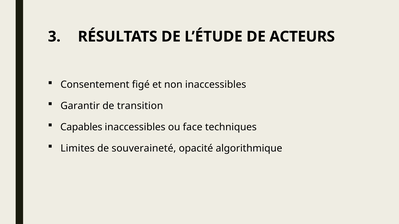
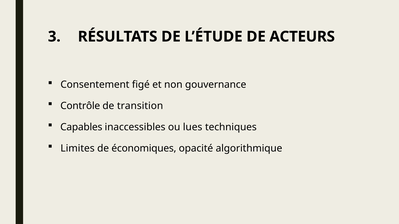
non inaccessibles: inaccessibles -> gouvernance
Garantir: Garantir -> Contrôle
face: face -> lues
souveraineté: souveraineté -> économiques
